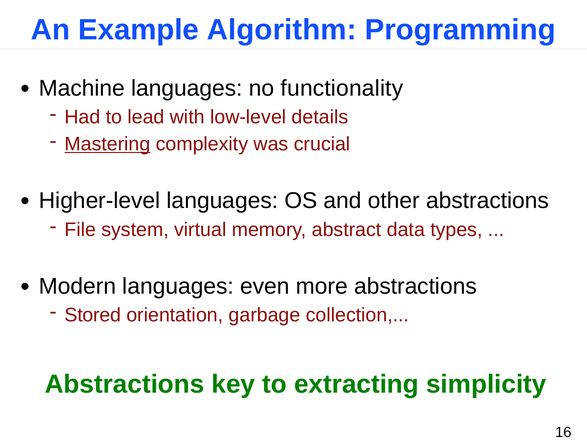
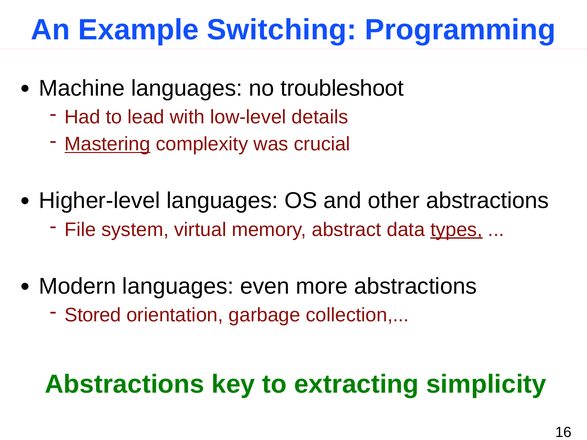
Algorithm: Algorithm -> Switching
functionality: functionality -> troubleshoot
types underline: none -> present
